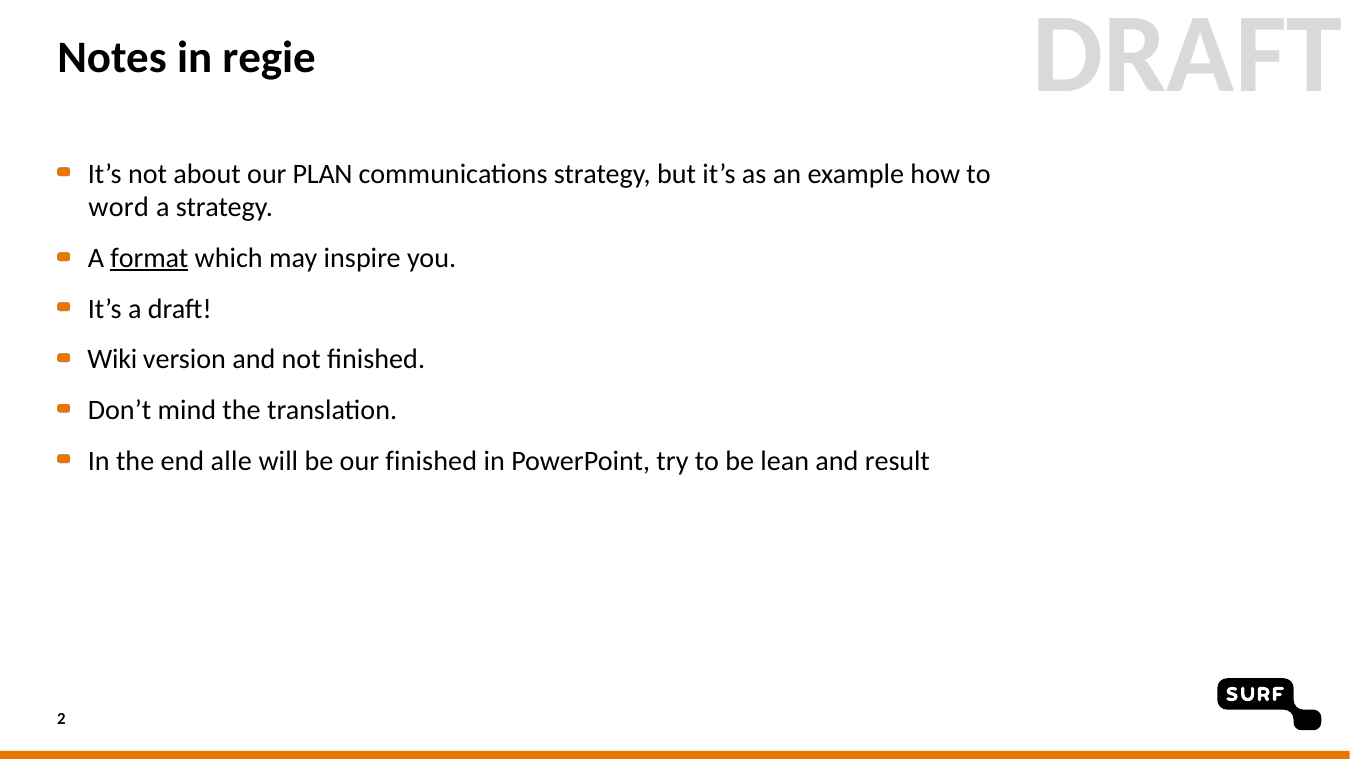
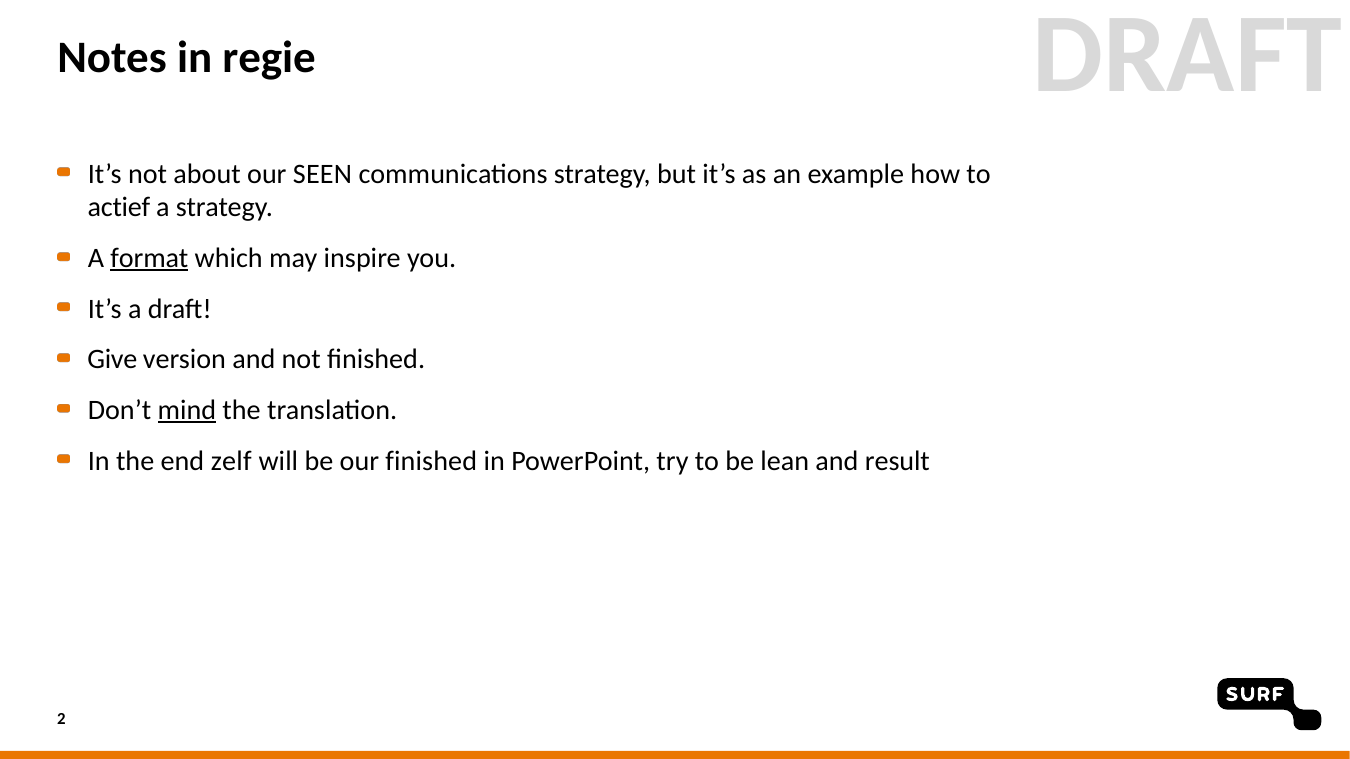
PLAN: PLAN -> SEEN
word: word -> actief
Wiki: Wiki -> Give
mind underline: none -> present
alle: alle -> zelf
